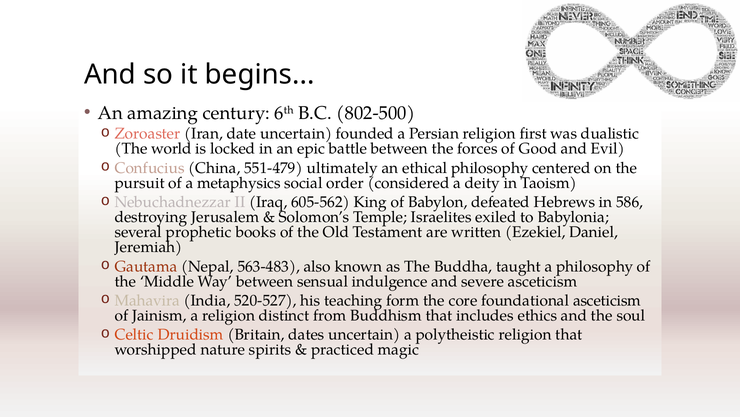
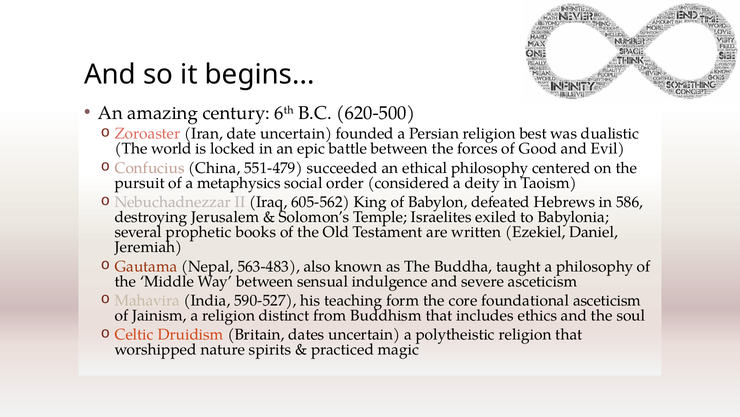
802-500: 802-500 -> 620-500
first: first -> best
ultimately: ultimately -> succeeded
520-527: 520-527 -> 590-527
